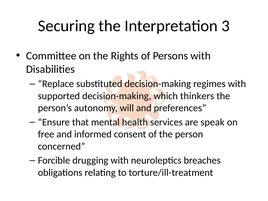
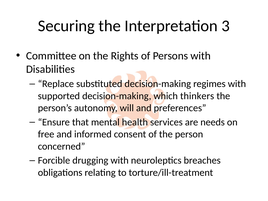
speak: speak -> needs
